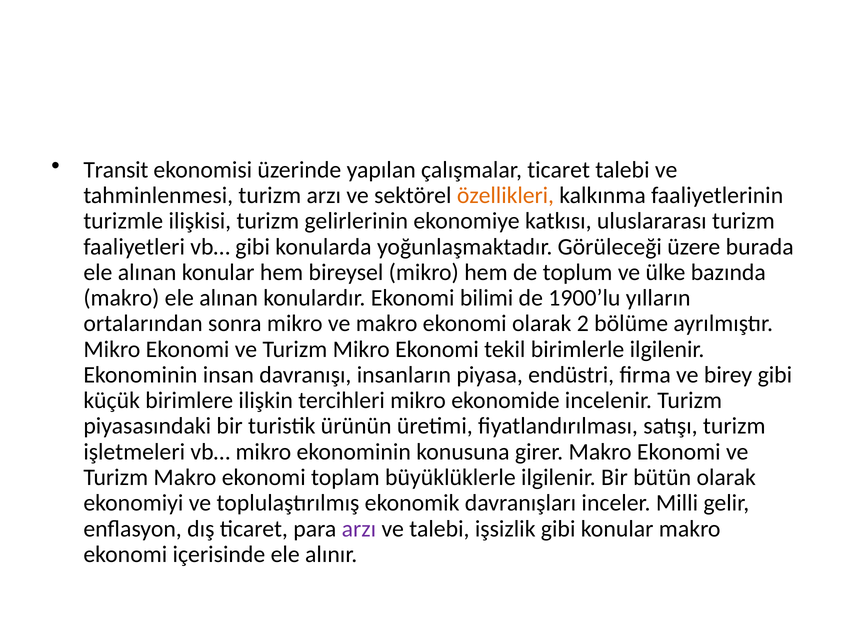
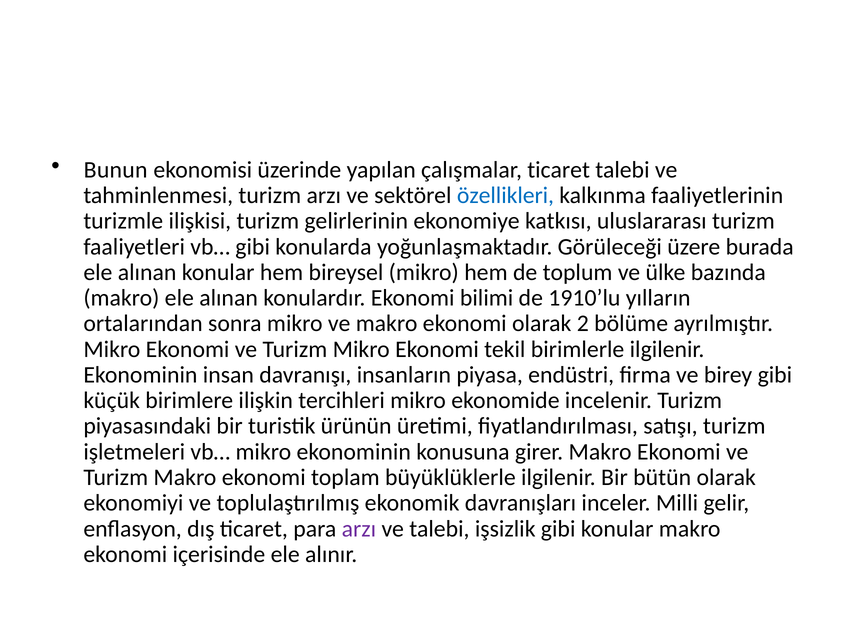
Transit: Transit -> Bunun
özellikleri colour: orange -> blue
1900’lu: 1900’lu -> 1910’lu
